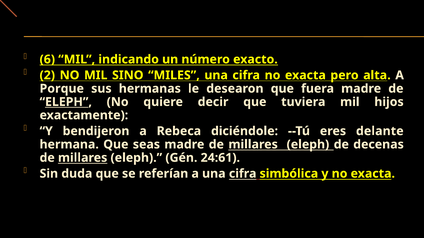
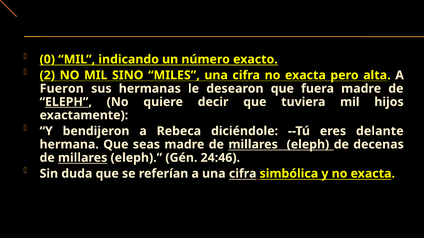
6: 6 -> 0
Porque: Porque -> Fueron
24:61: 24:61 -> 24:46
